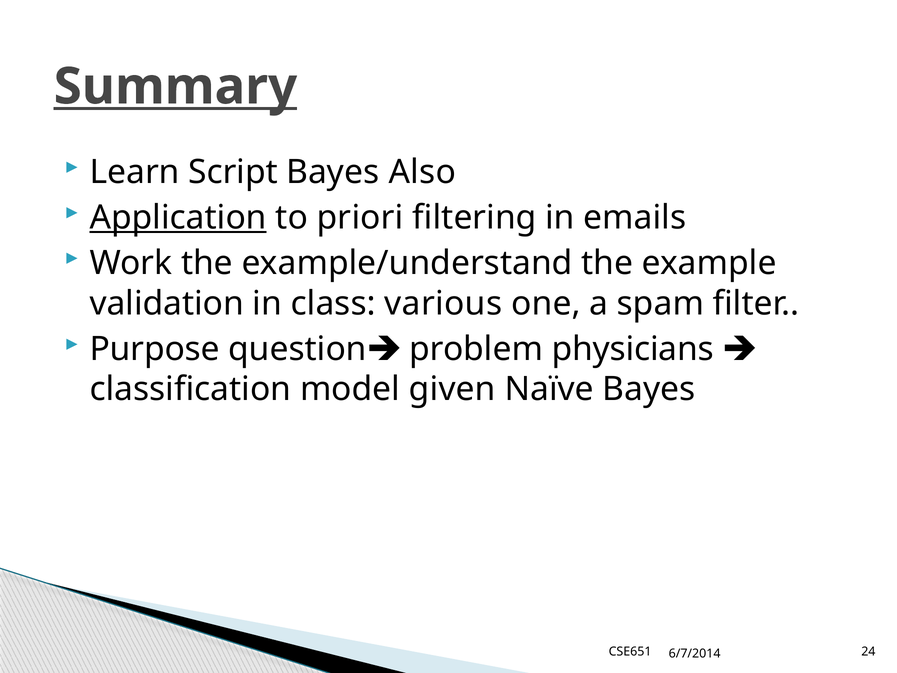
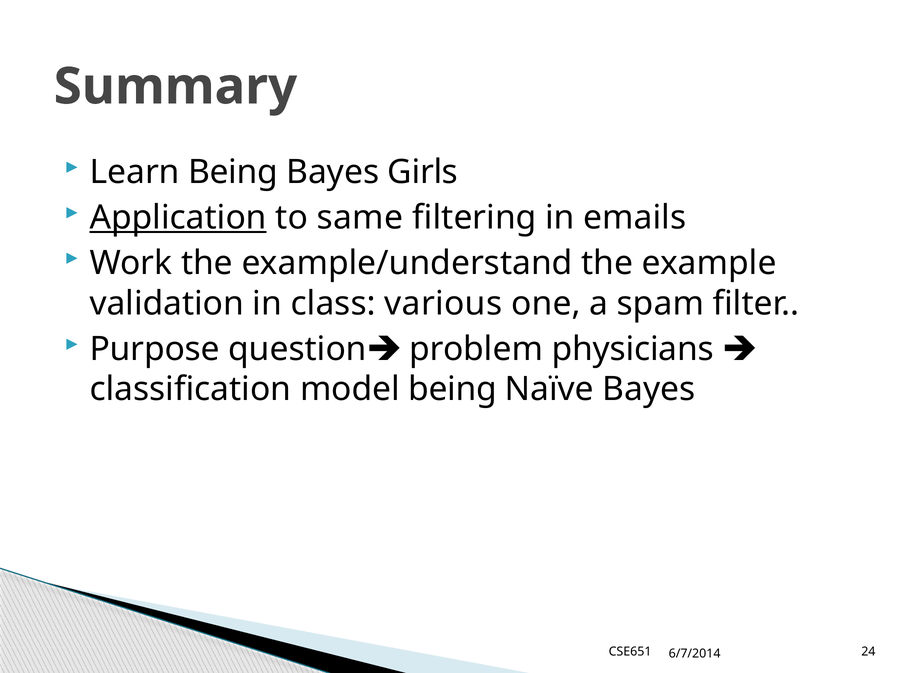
Summary underline: present -> none
Learn Script: Script -> Being
Also: Also -> Girls
priori: priori -> same
model given: given -> being
